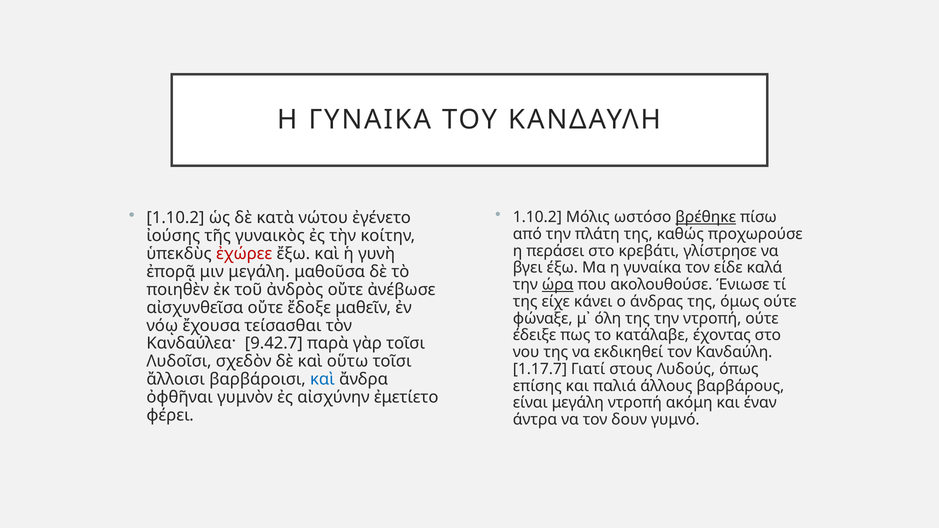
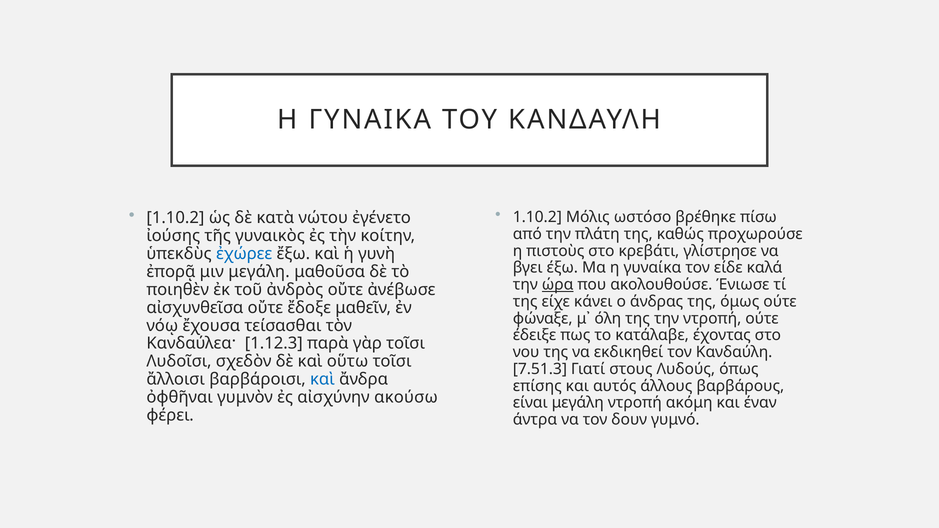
βρέθηκε underline: present -> none
περάσει: περάσει -> πιστοὺς
ἐχώρεε colour: red -> blue
9.42.7: 9.42.7 -> 1.12.3
1.17.7: 1.17.7 -> 7.51.3
παλιά: παλιά -> αυτός
ἐμετίετο: ἐμετίετο -> ακούσω
